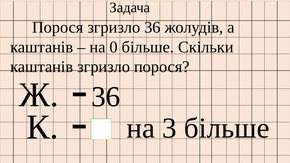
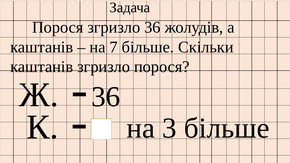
0: 0 -> 7
